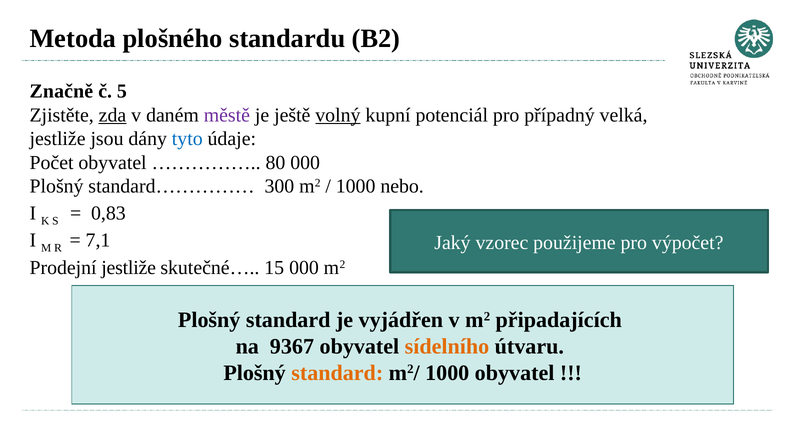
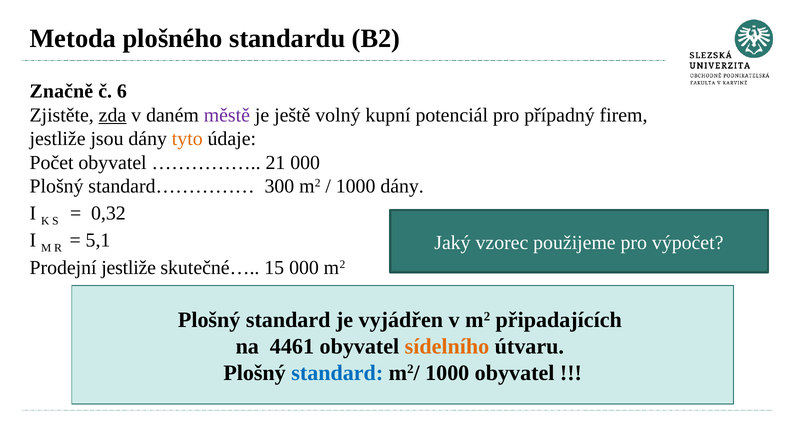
5: 5 -> 6
volný underline: present -> none
velká: velká -> firem
tyto colour: blue -> orange
80: 80 -> 21
1000 nebo: nebo -> dány
0,83: 0,83 -> 0,32
7,1: 7,1 -> 5,1
9367: 9367 -> 4461
standard at (337, 373) colour: orange -> blue
